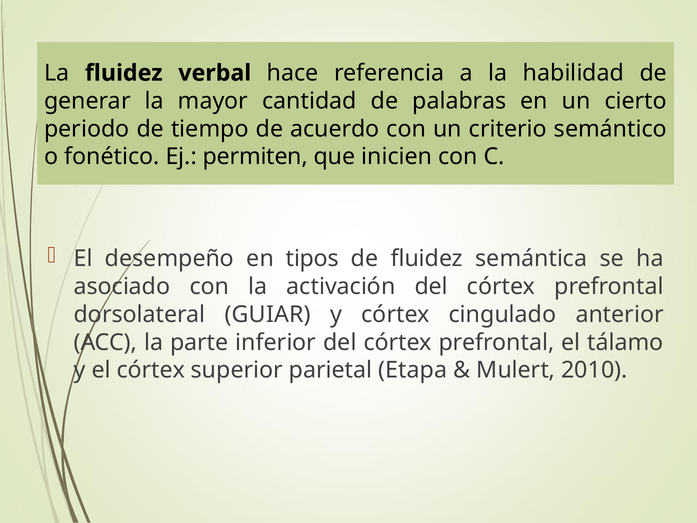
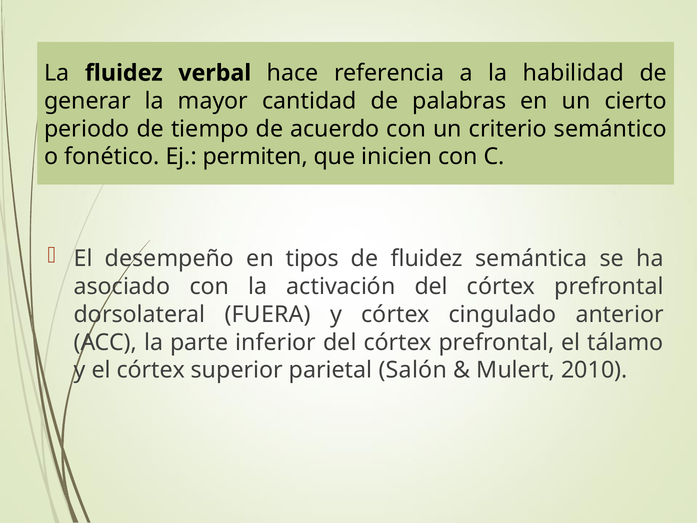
GUIAR: GUIAR -> FUERA
Etapa: Etapa -> Salón
